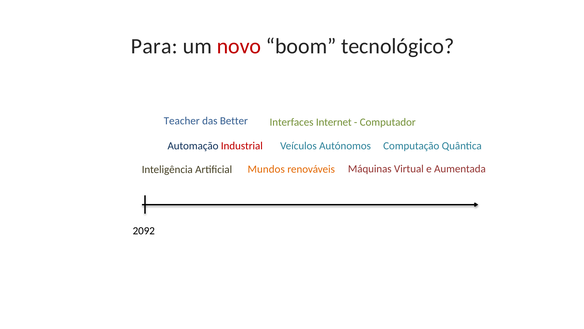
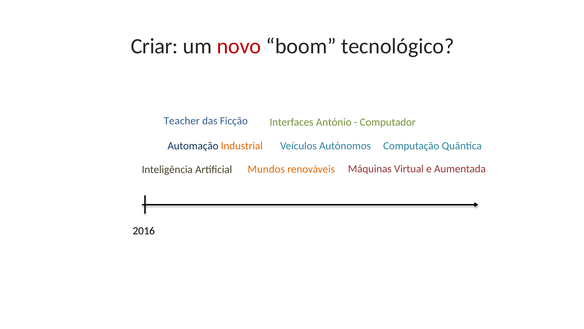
Para: Para -> Criar
Better: Better -> Ficção
Internet: Internet -> António
Industrial colour: red -> orange
2092: 2092 -> 2016
